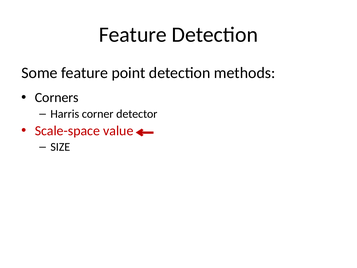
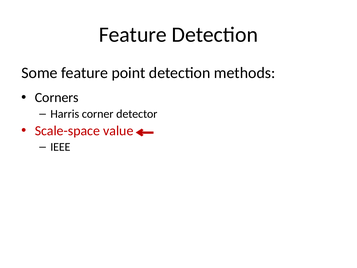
SIZE: SIZE -> IEEE
